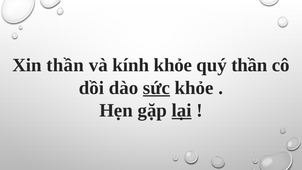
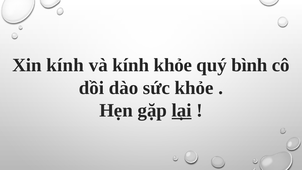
Xin thần: thần -> kính
quý thần: thần -> bình
sức underline: present -> none
